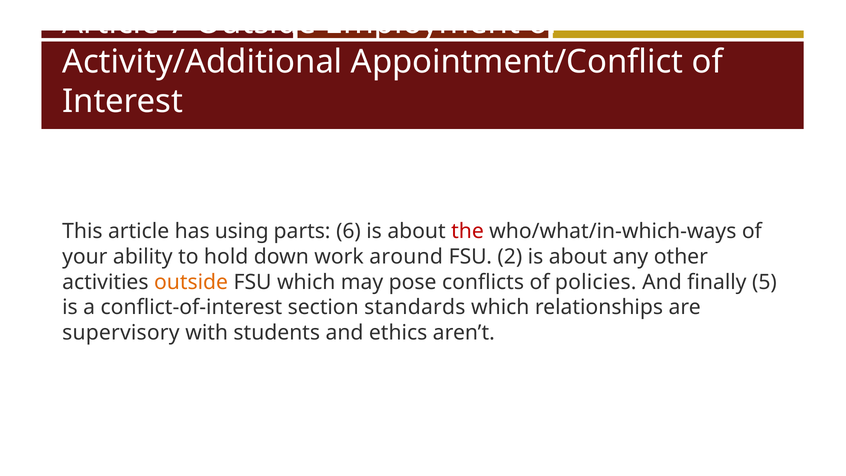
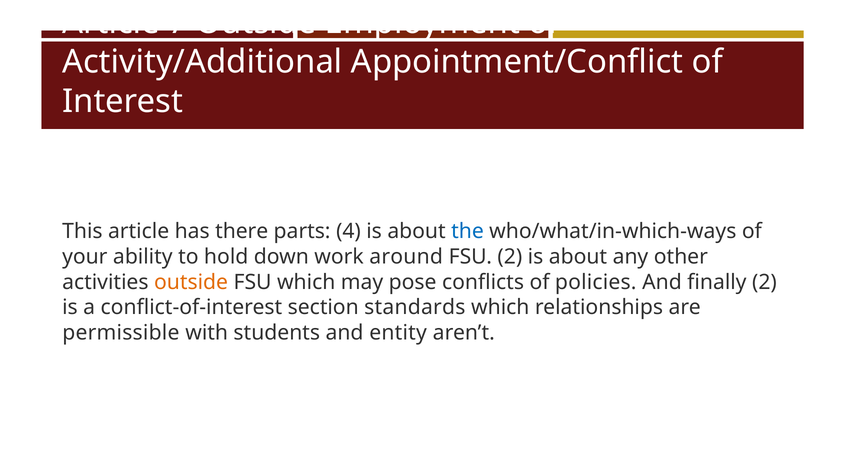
using: using -> there
6: 6 -> 4
the colour: red -> blue
finally 5: 5 -> 2
supervisory: supervisory -> permissible
ethics: ethics -> entity
